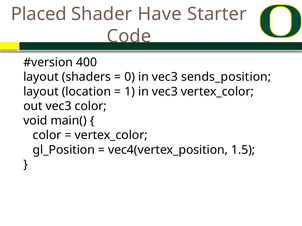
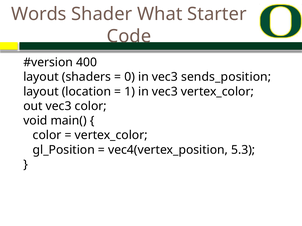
Placed: Placed -> Words
Have: Have -> What
1.5: 1.5 -> 5.3
